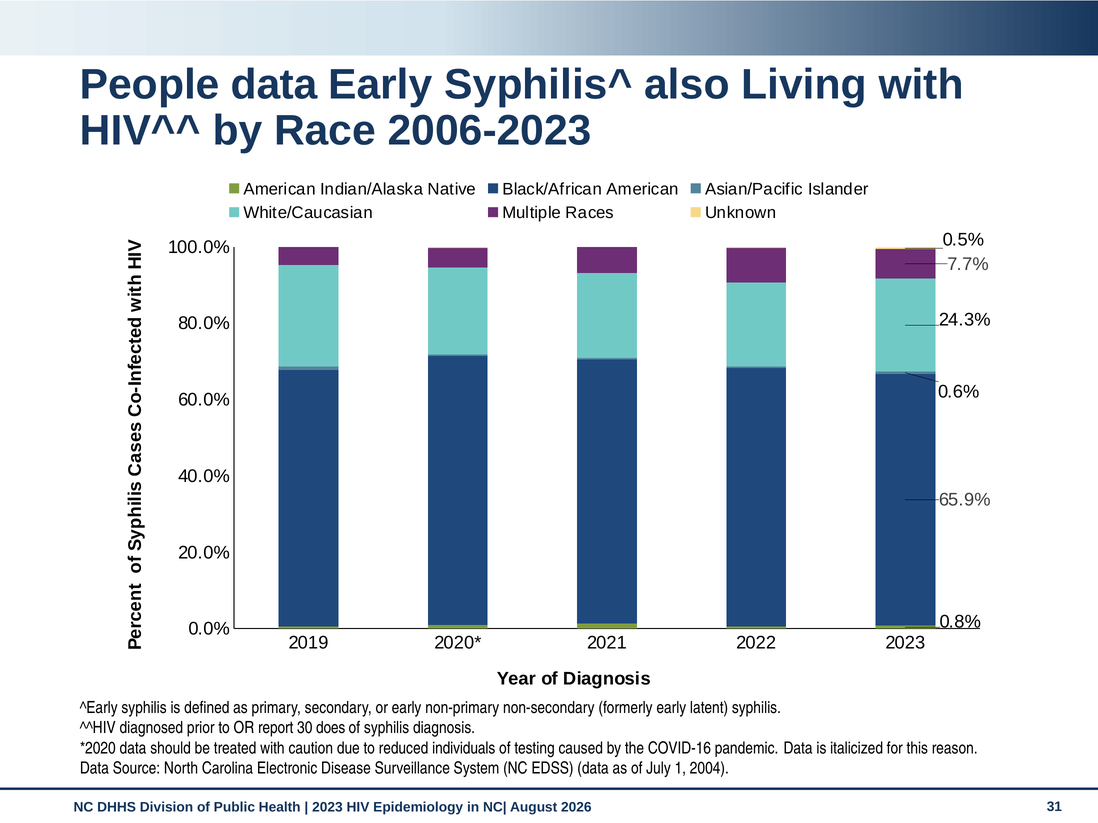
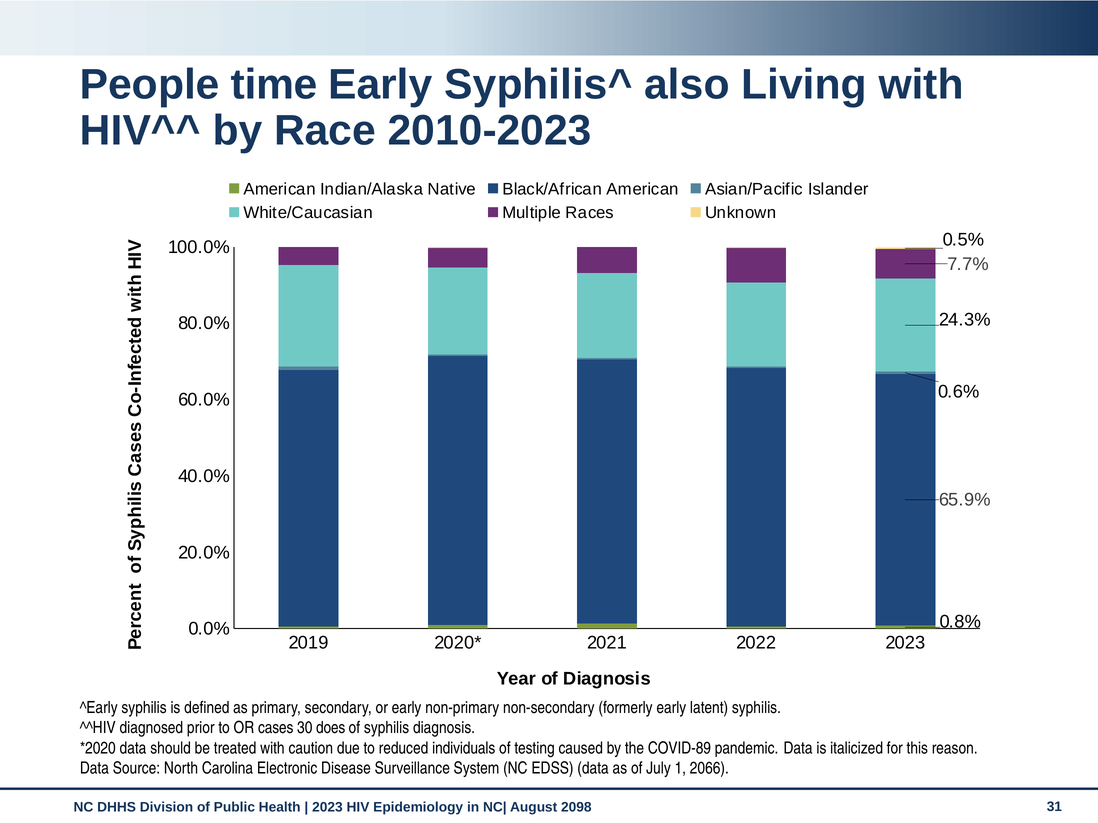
People data: data -> time
2006-2023: 2006-2023 -> 2010-2023
report: report -> cases
COVID-16: COVID-16 -> COVID-89
2004: 2004 -> 2066
2026: 2026 -> 2098
